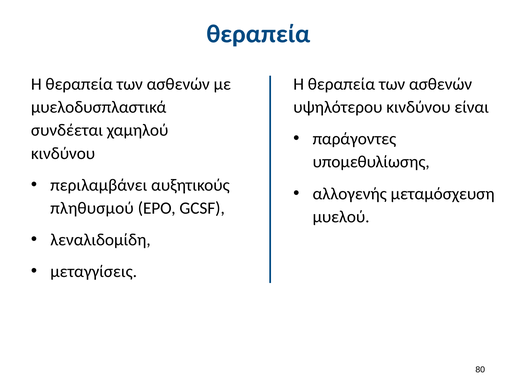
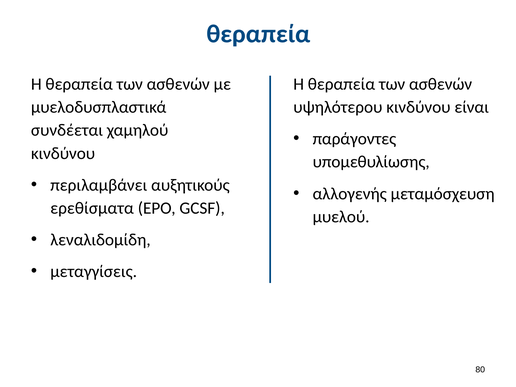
πληθυσμού: πληθυσμού -> ερεθίσματα
